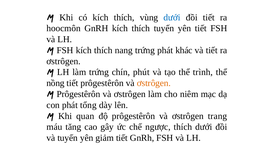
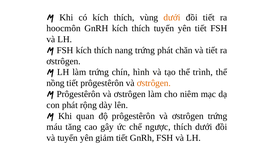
dưới at (172, 17) colour: blue -> orange
khác: khác -> chăn
phút: phút -> hình
tổng: tổng -> rộng
ơstrôgen trang: trang -> trứng
